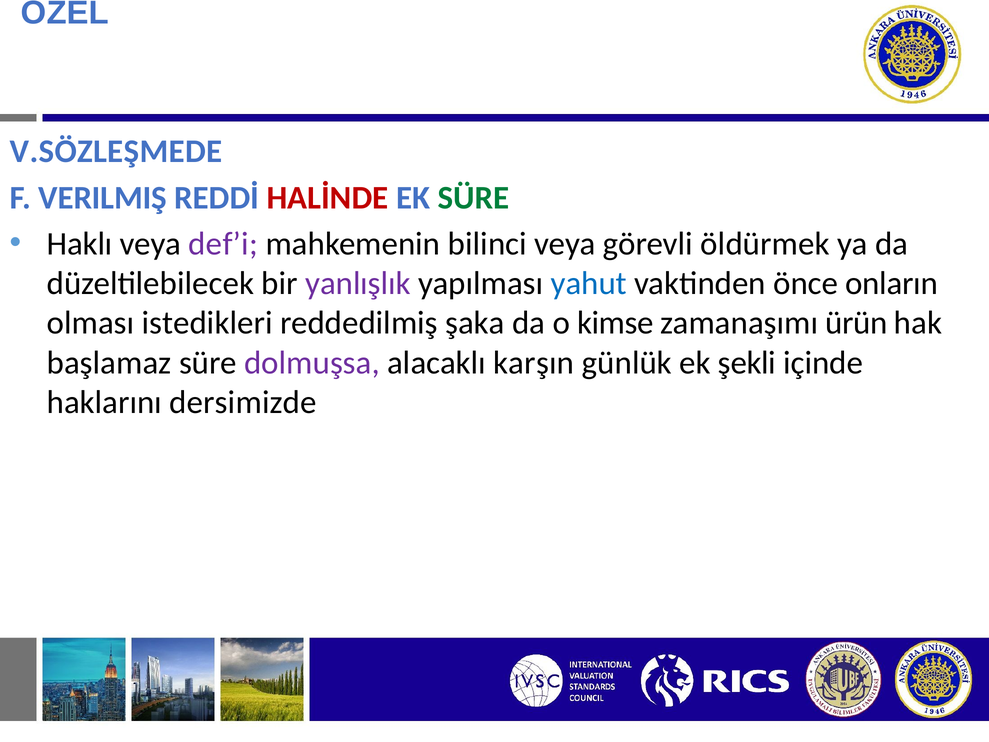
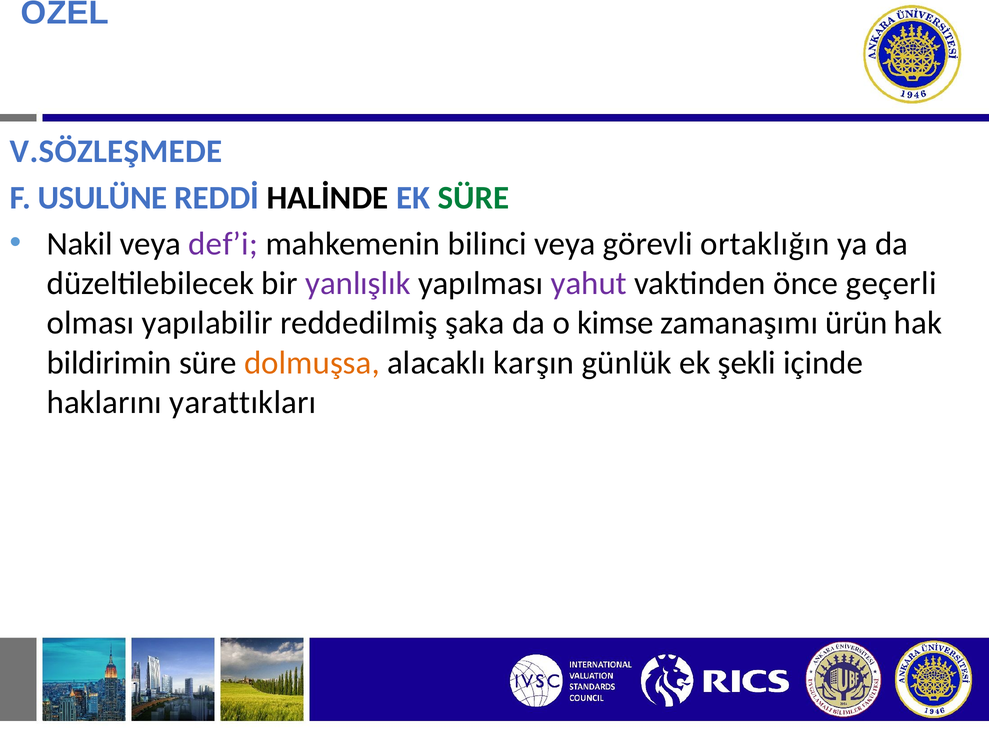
VERILMIŞ: VERILMIŞ -> USULÜNE
HALİNDE colour: red -> black
Haklı: Haklı -> Nakil
öldürmek: öldürmek -> ortaklığın
yahut colour: blue -> purple
onların: onların -> geçerli
istedikleri: istedikleri -> yapılabilir
başlamaz: başlamaz -> bildirimin
dolmuşsa colour: purple -> orange
dersimizde: dersimizde -> yarattıkları
